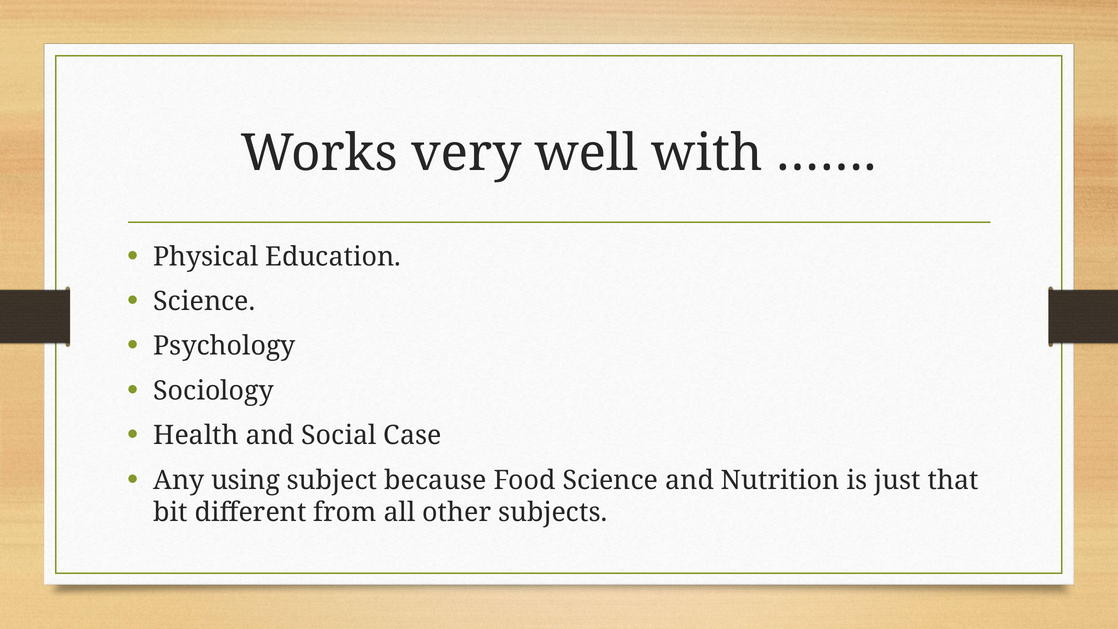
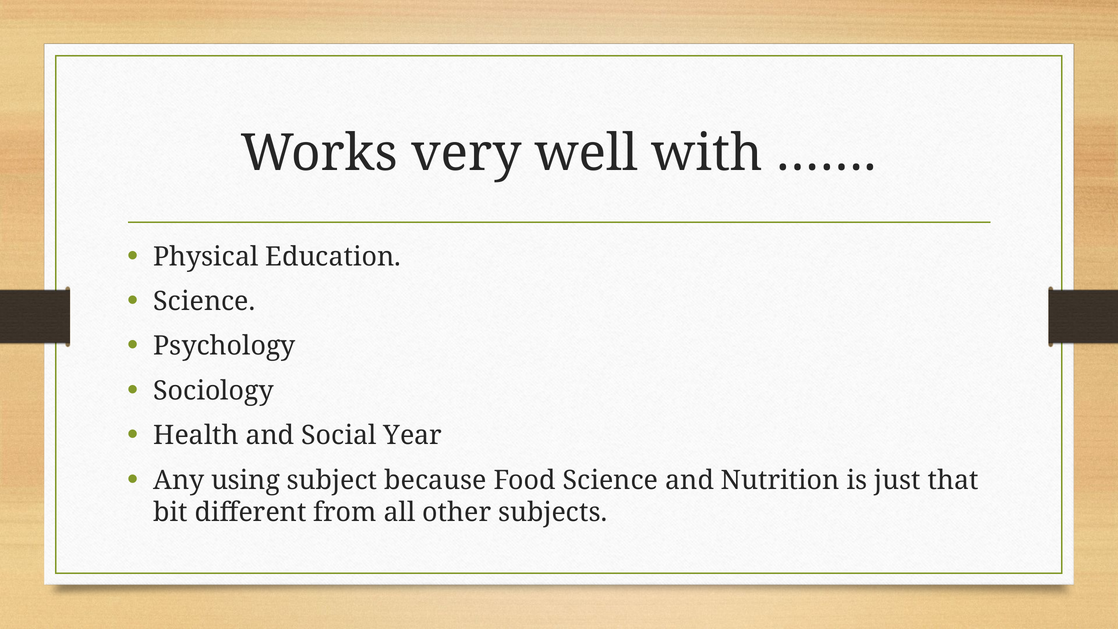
Case: Case -> Year
